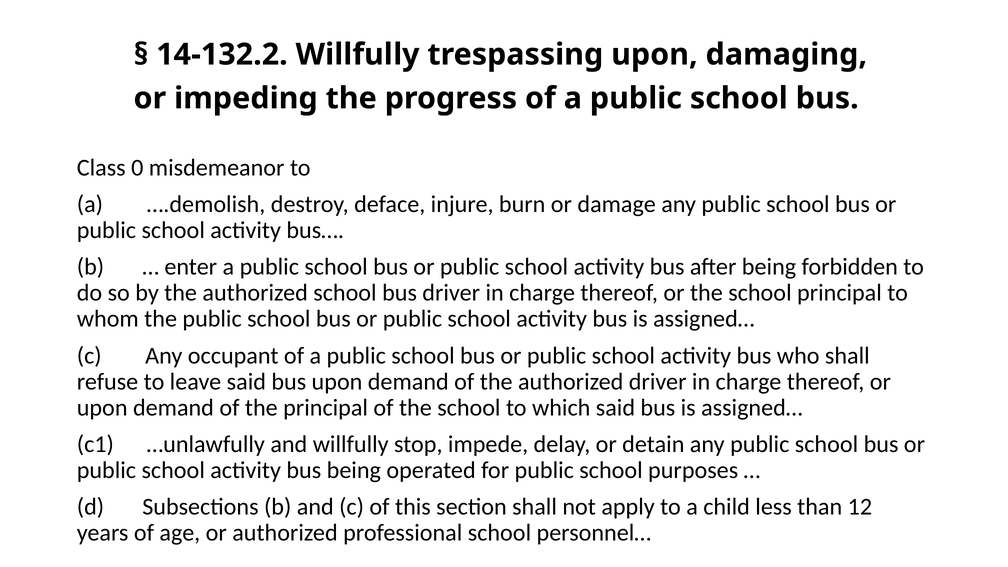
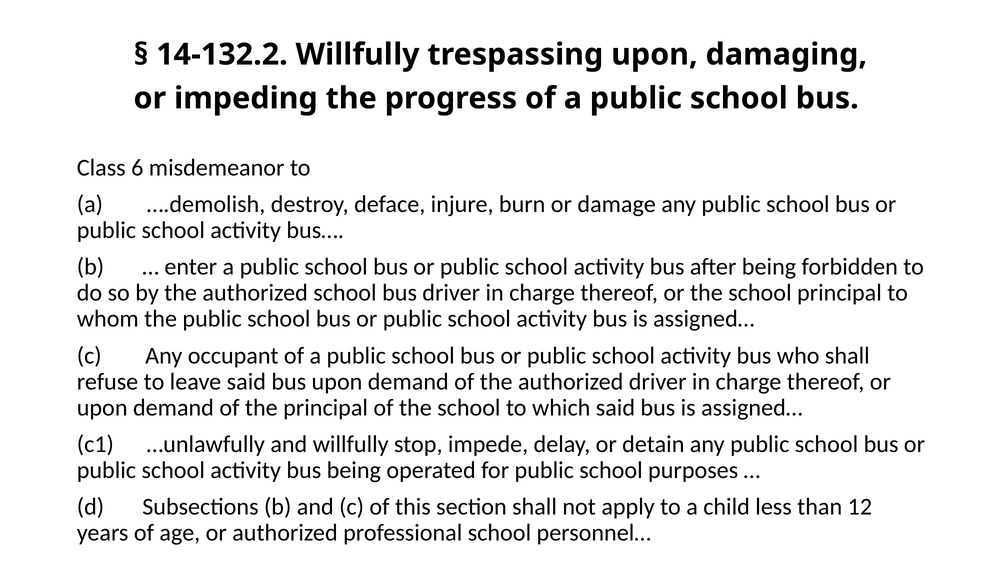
0: 0 -> 6
